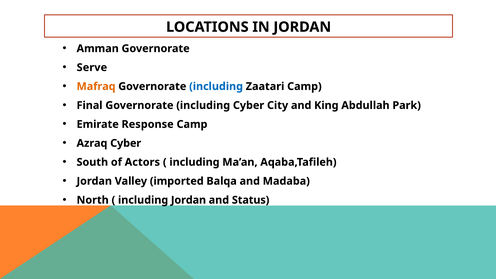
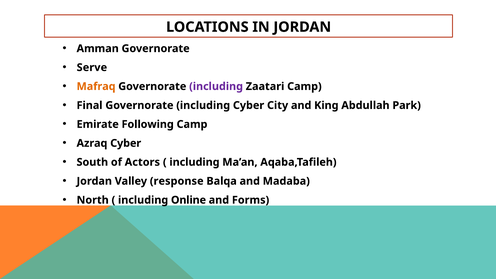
including at (216, 86) colour: blue -> purple
Response: Response -> Following
imported: imported -> response
including Jordan: Jordan -> Online
Status: Status -> Forms
